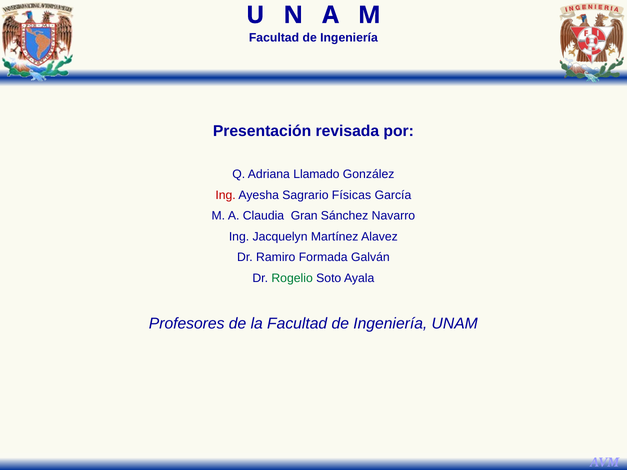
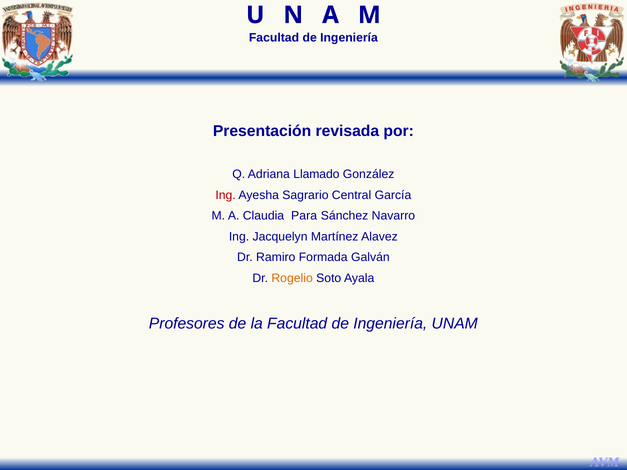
Físicas: Físicas -> Central
Gran: Gran -> Para
Rogelio colour: green -> orange
